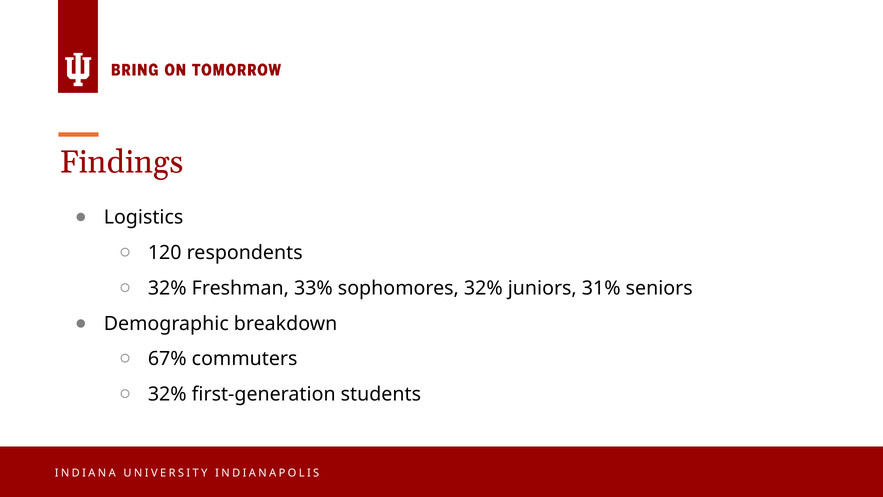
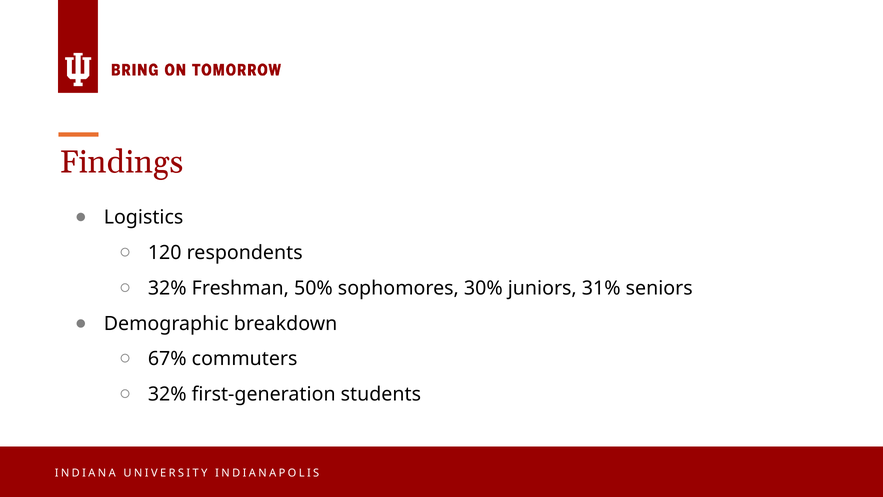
33%: 33% -> 50%
sophomores 32%: 32% -> 30%
